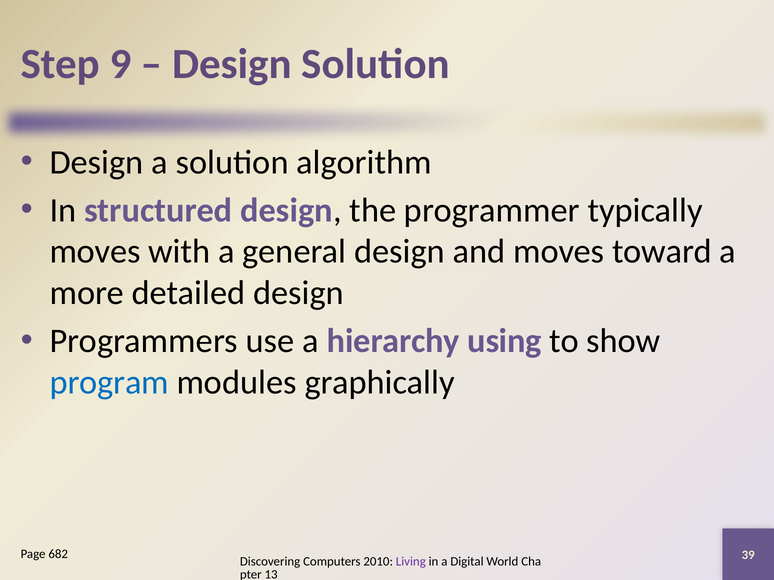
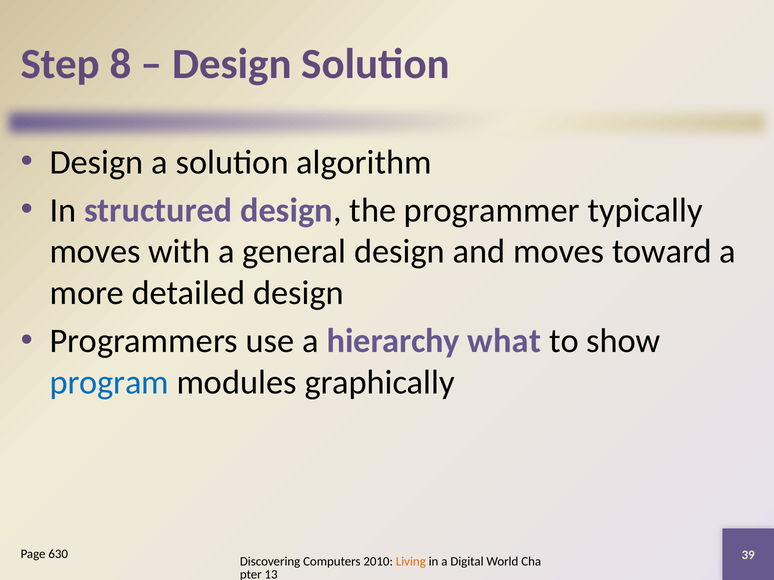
9: 9 -> 8
using: using -> what
682: 682 -> 630
Living colour: purple -> orange
